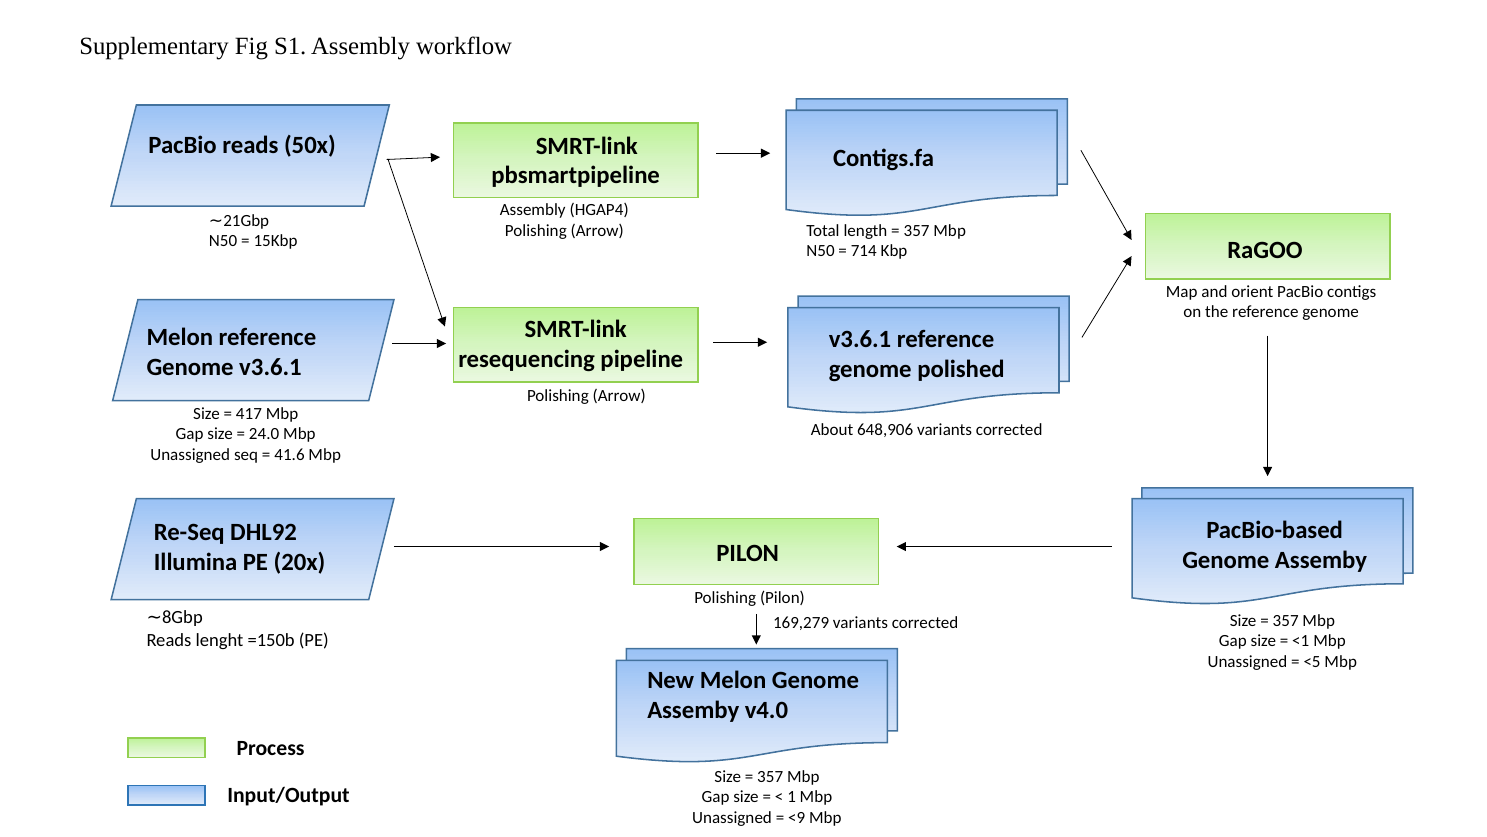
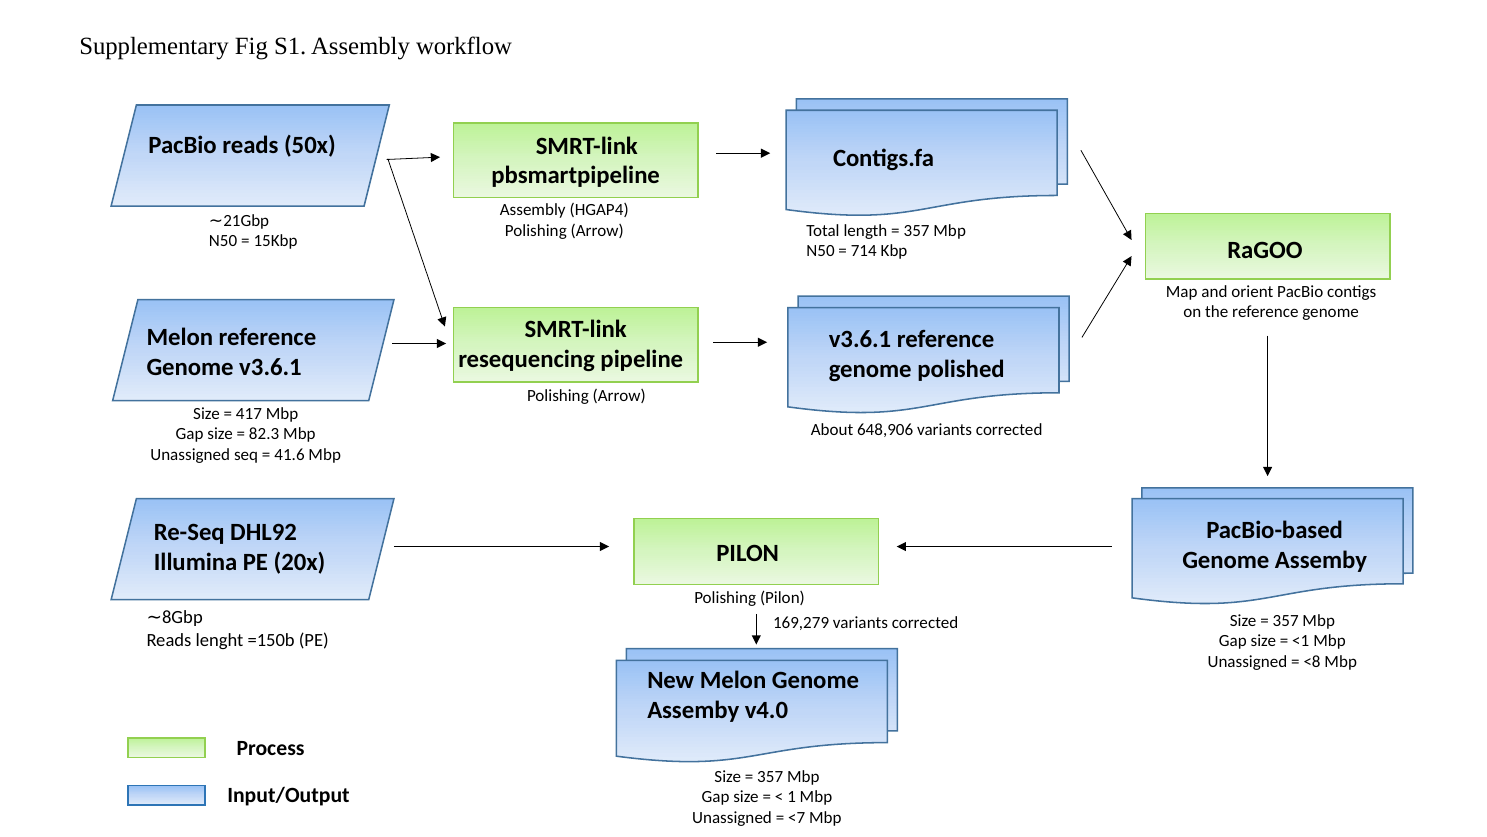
24.0: 24.0 -> 82.3
<5: <5 -> <8
<9: <9 -> <7
